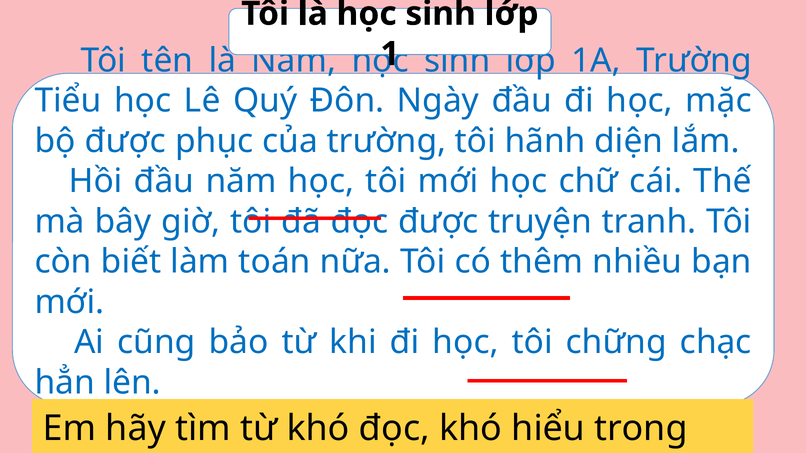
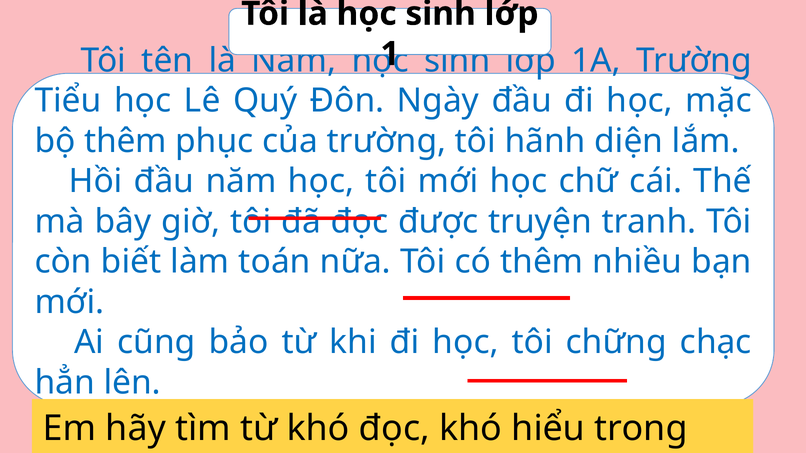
bộ được: được -> thêm
